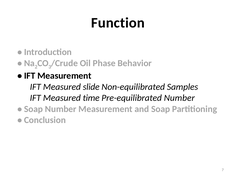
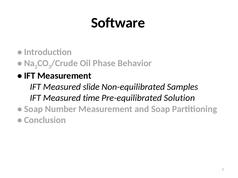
Function: Function -> Software
Pre-equilibrated Number: Number -> Solution
